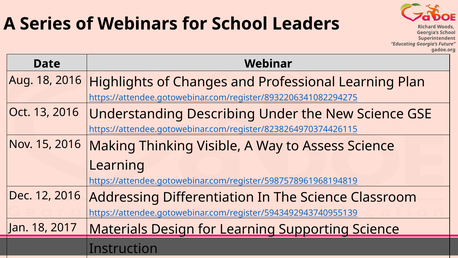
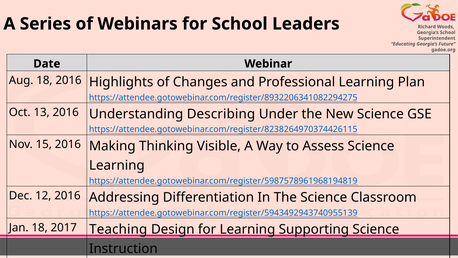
Materials: Materials -> Teaching
